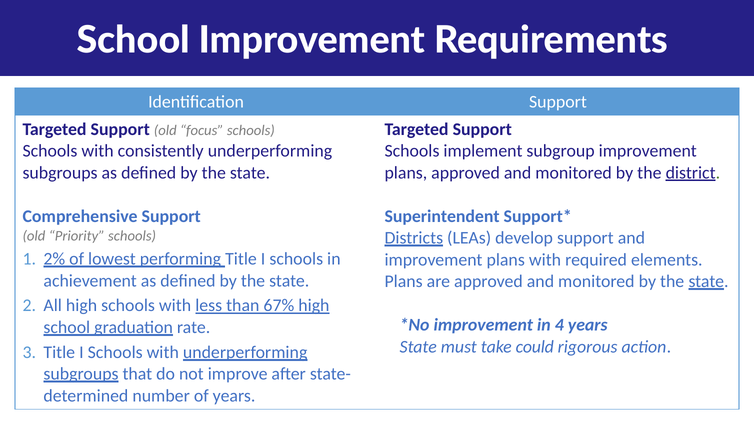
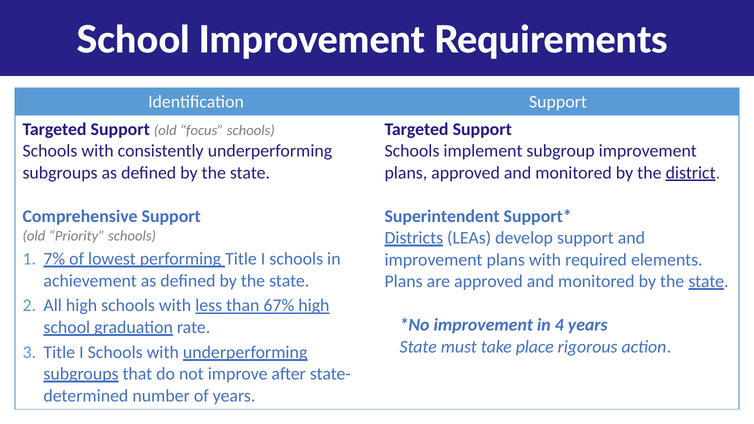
2%: 2% -> 7%
could: could -> place
